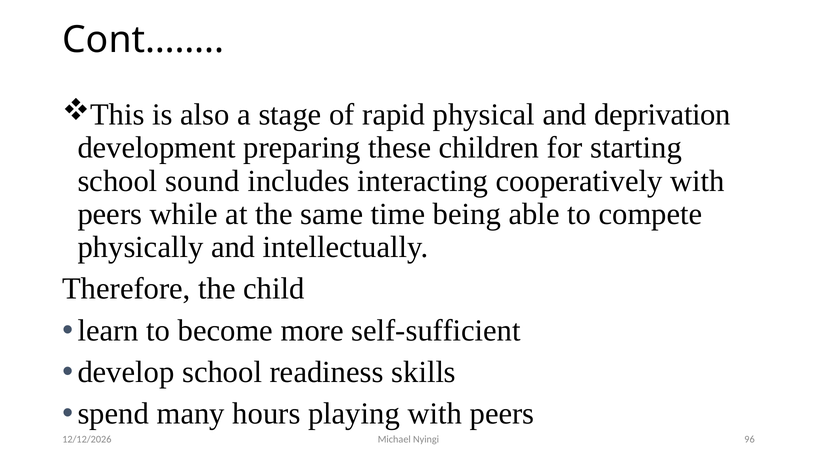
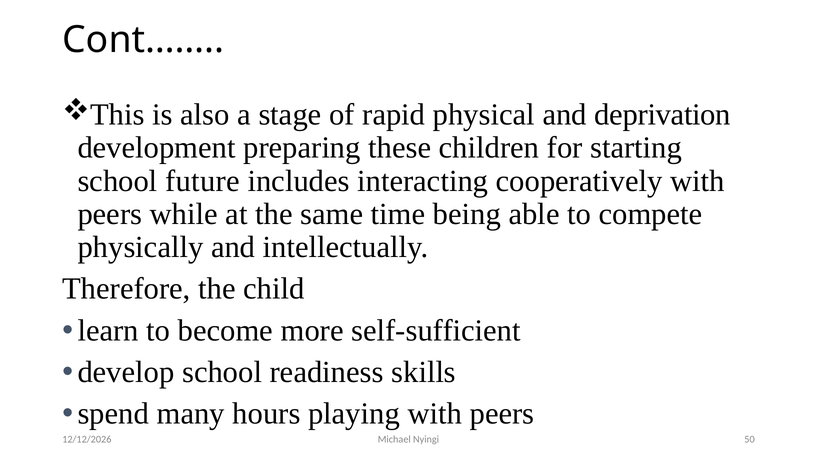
sound: sound -> future
96: 96 -> 50
